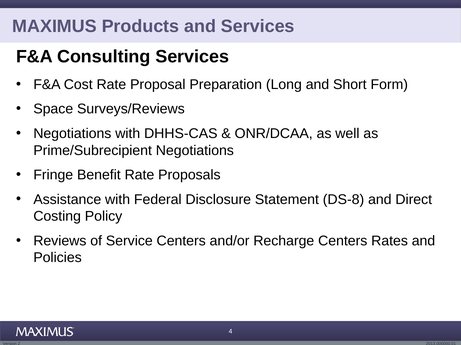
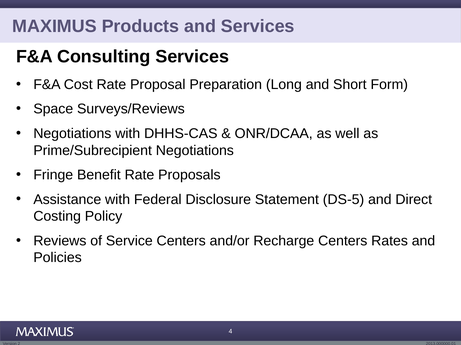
DS‐8: DS‐8 -> DS‐5
